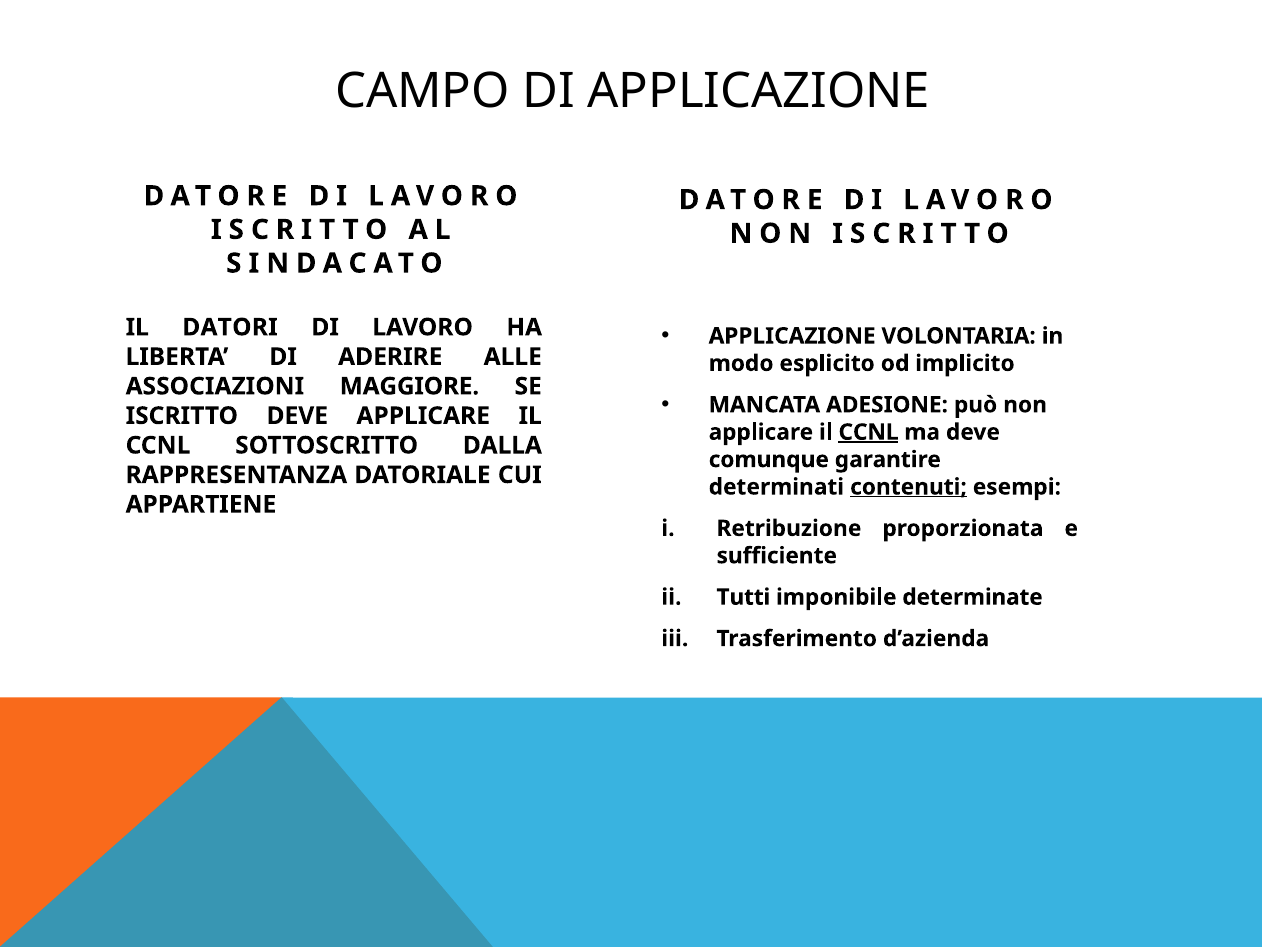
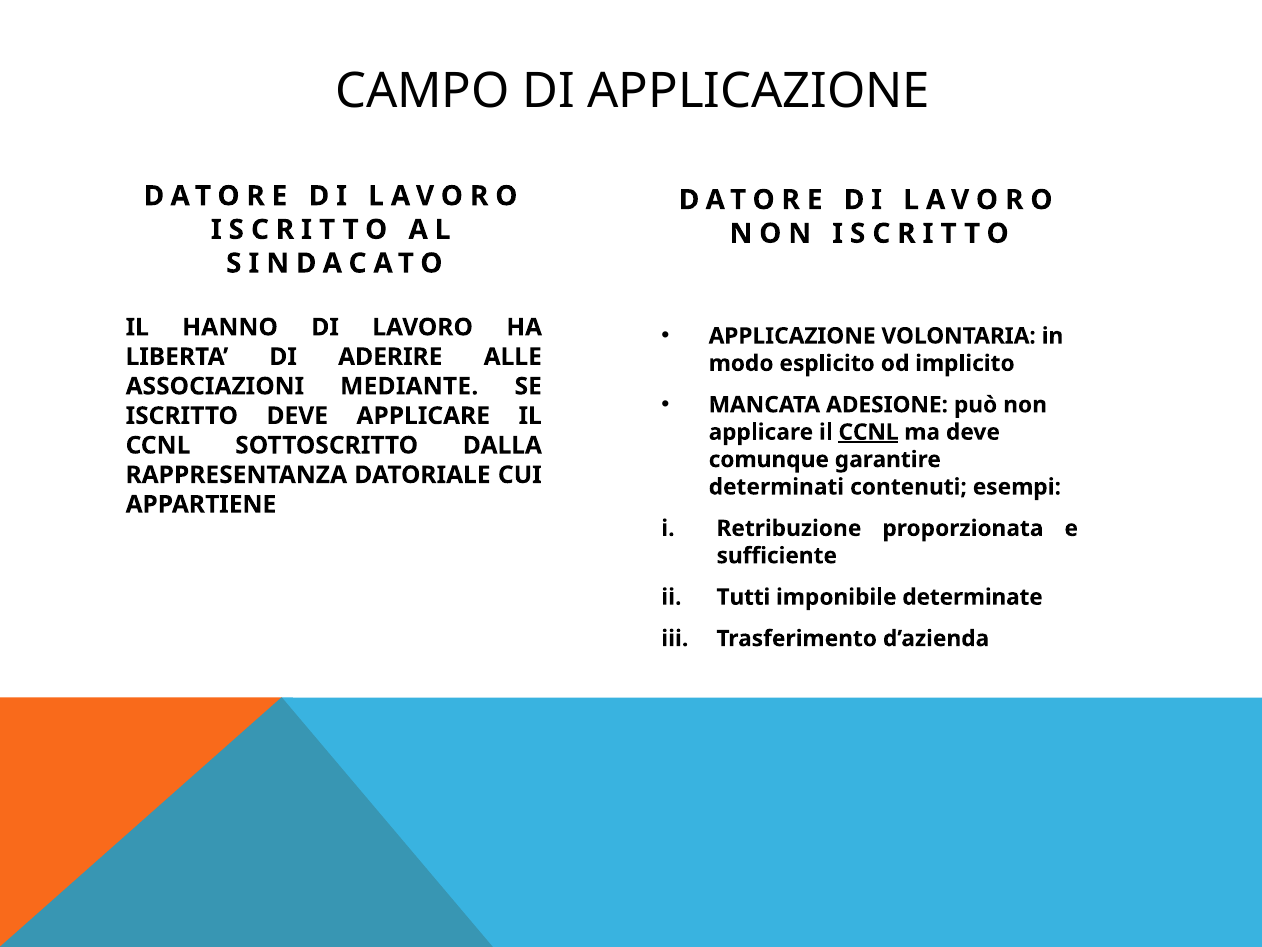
DATORI: DATORI -> HANNO
MAGGIORE: MAGGIORE -> MEDIANTE
contenuti underline: present -> none
